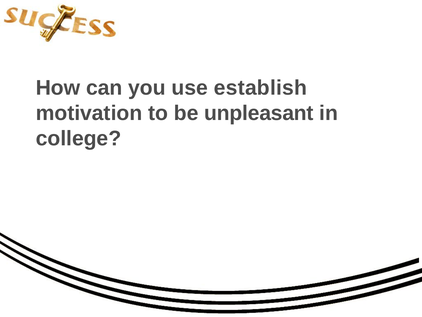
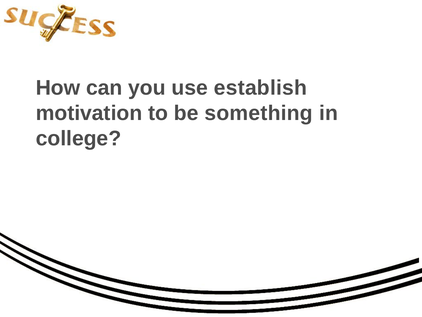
unpleasant: unpleasant -> something
